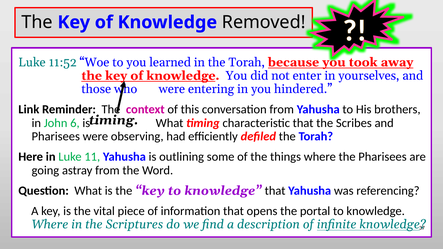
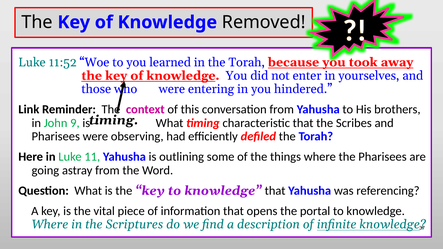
6: 6 -> 9
